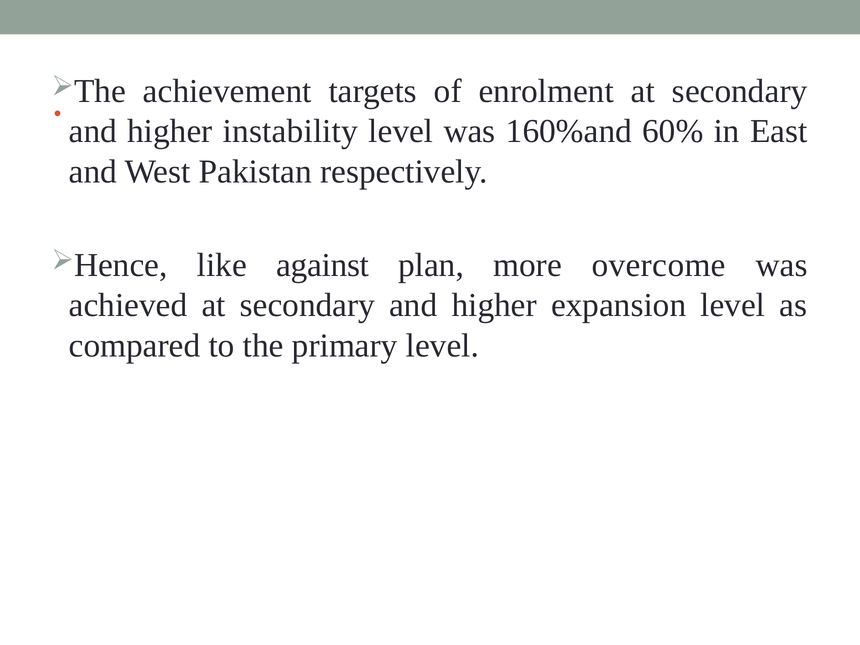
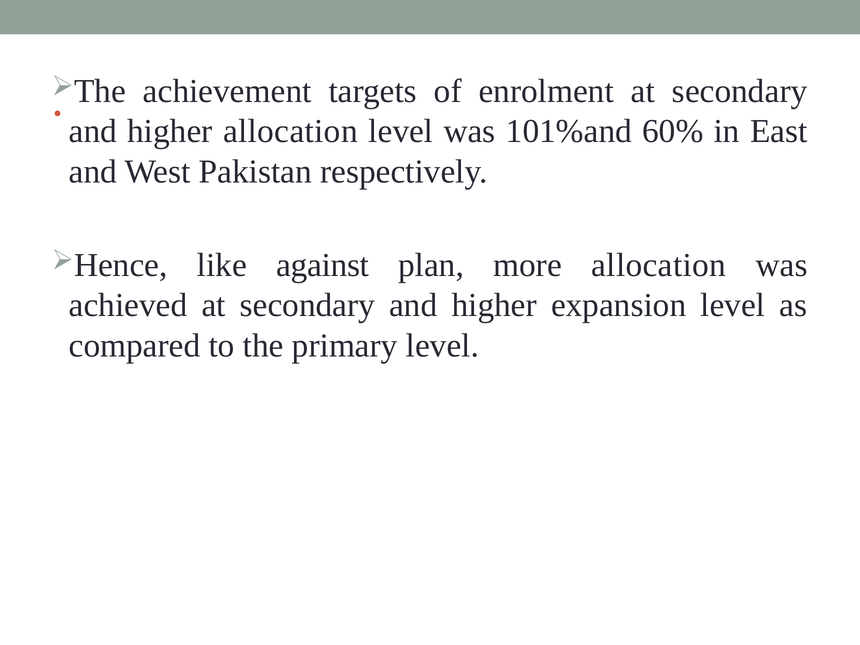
higher instability: instability -> allocation
160%and: 160%and -> 101%and
more overcome: overcome -> allocation
